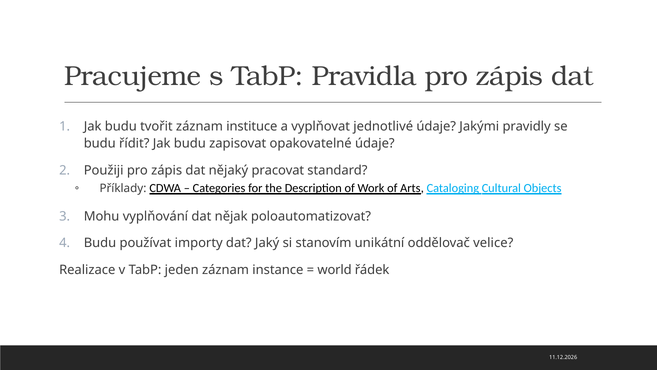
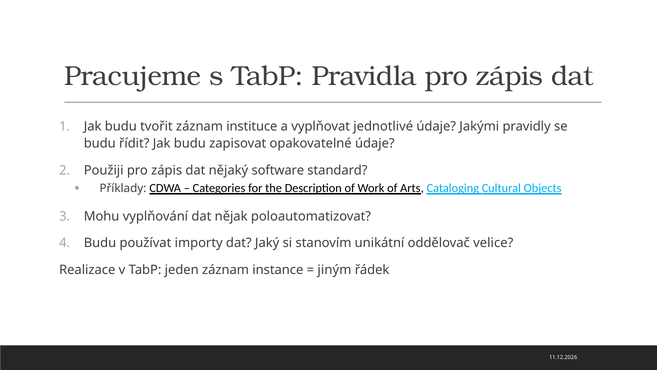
pracovat: pracovat -> software
world: world -> jiným
